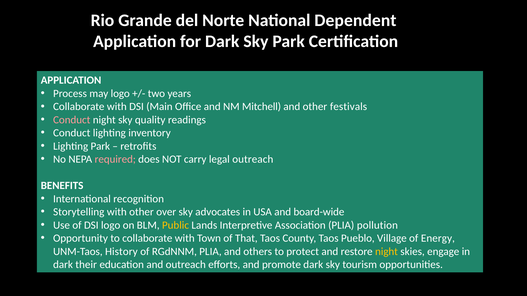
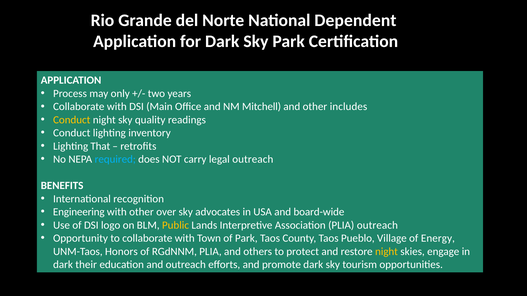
may logo: logo -> only
festivals: festivals -> includes
Conduct at (72, 120) colour: pink -> yellow
Lighting Park: Park -> That
required colour: pink -> light blue
Storytelling: Storytelling -> Engineering
PLIA pollution: pollution -> outreach
of That: That -> Park
History: History -> Honors
